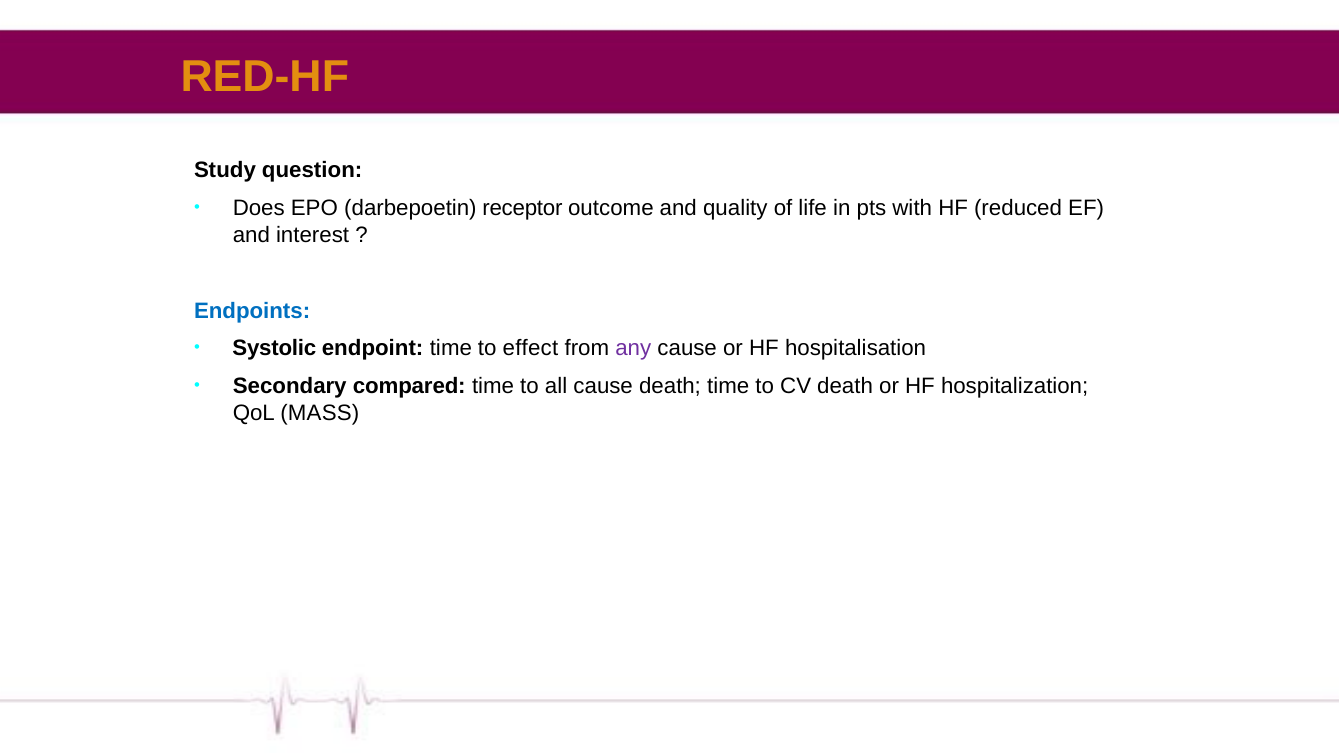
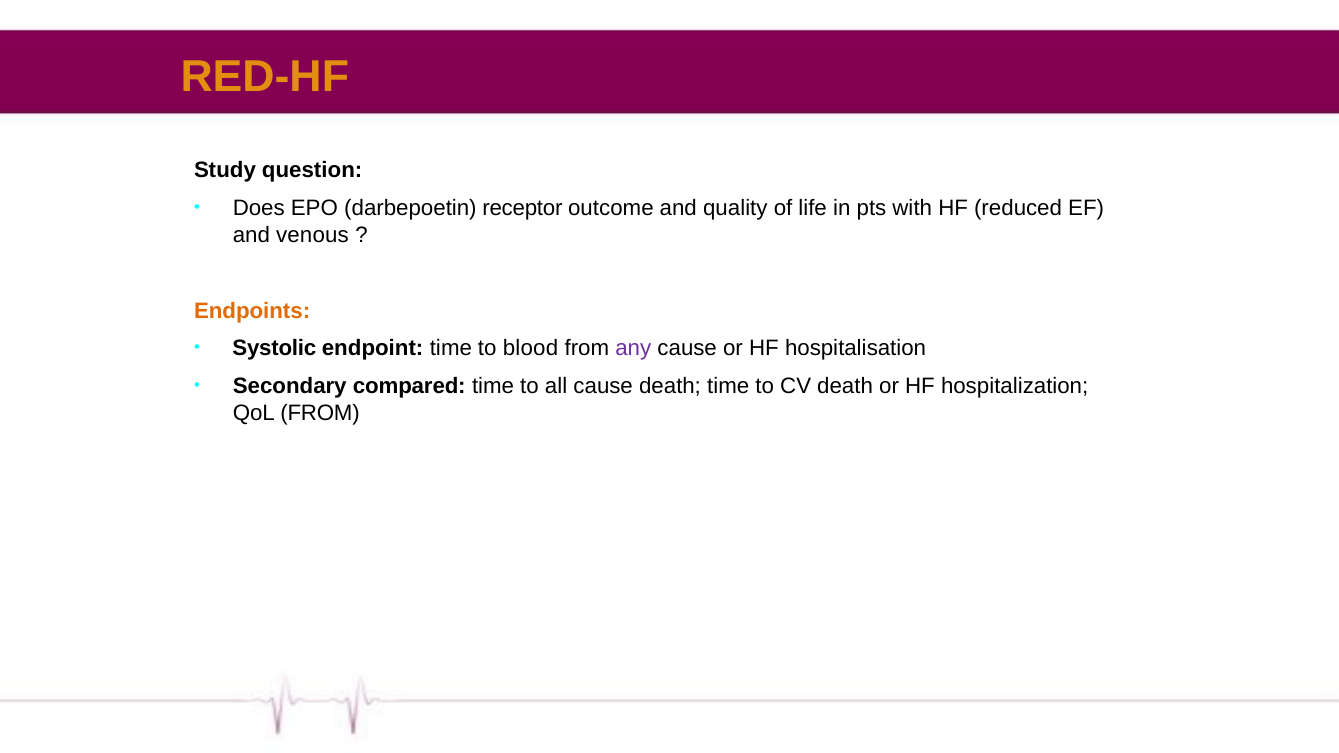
interest: interest -> venous
Endpoints colour: blue -> orange
effect: effect -> blood
QoL MASS: MASS -> FROM
